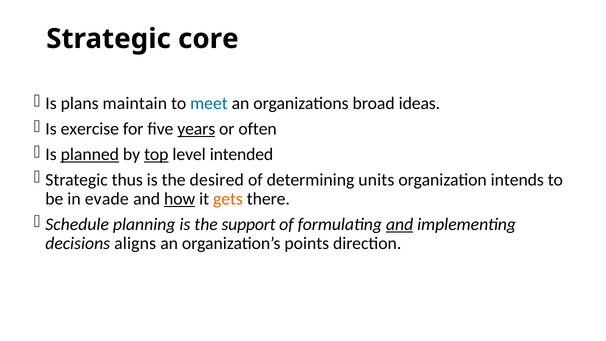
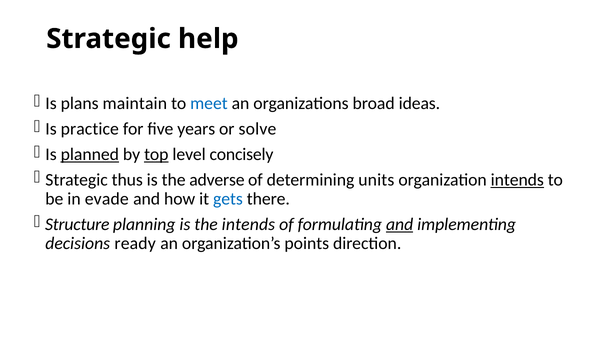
core: core -> help
exercise: exercise -> practice
years underline: present -> none
often: often -> solve
intended: intended -> concisely
desired: desired -> adverse
intends at (517, 180) underline: none -> present
how underline: present -> none
gets colour: orange -> blue
Schedule: Schedule -> Structure
the support: support -> intends
aligns: aligns -> ready
